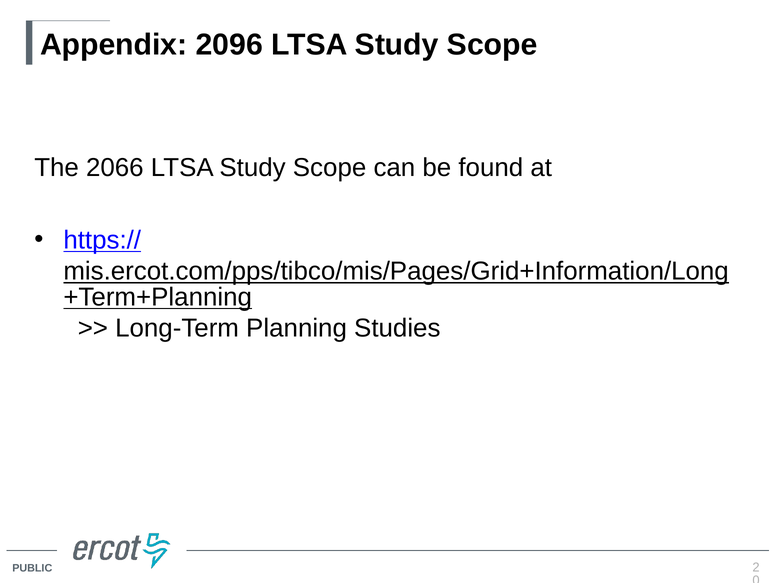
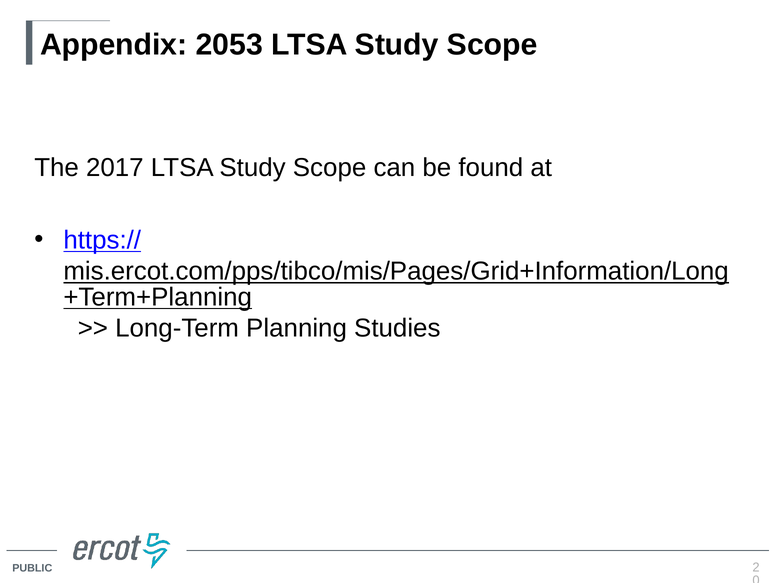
2096: 2096 -> 2053
2066: 2066 -> 2017
